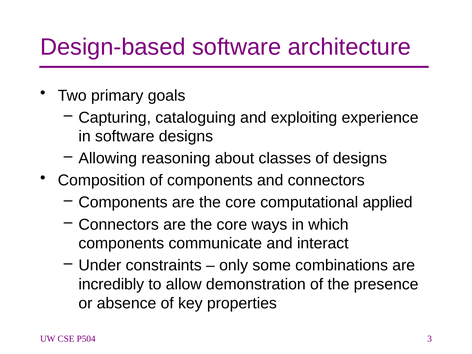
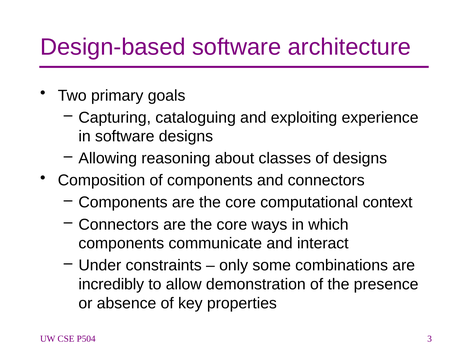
applied: applied -> context
